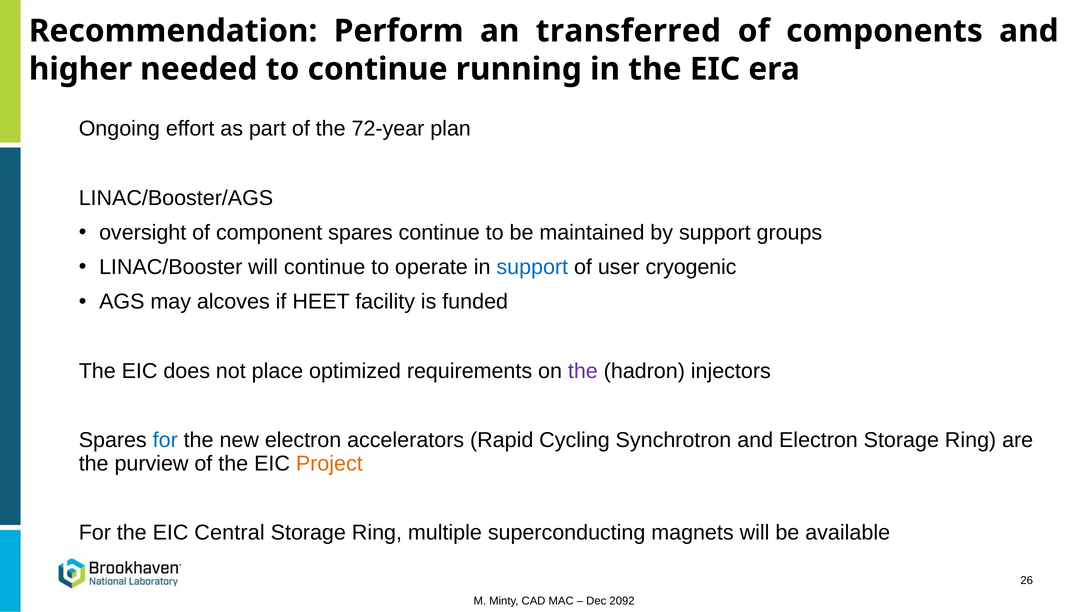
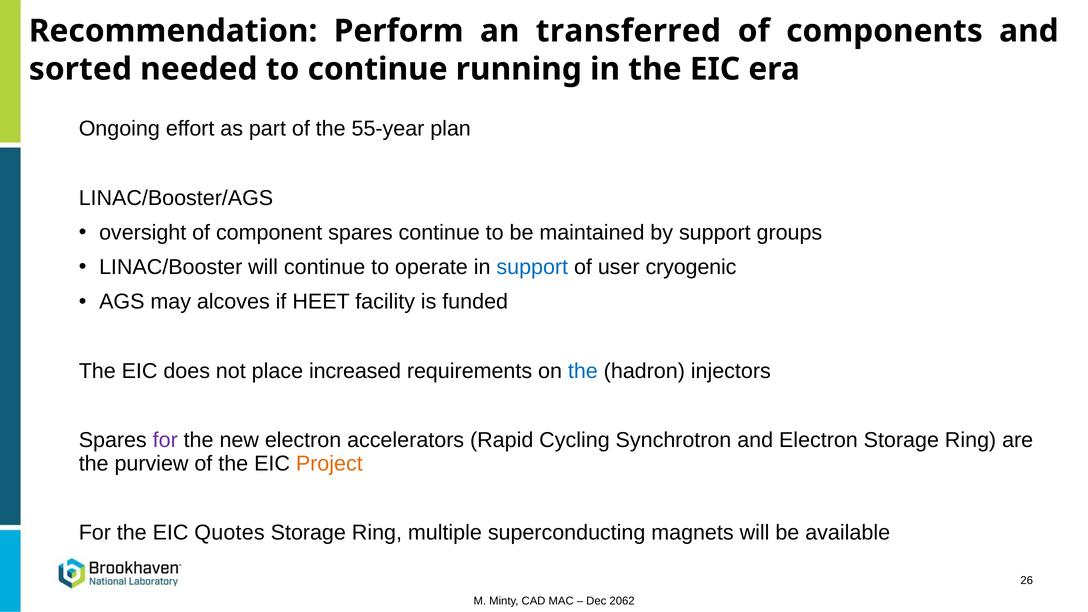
higher: higher -> sorted
72-year: 72-year -> 55-year
optimized: optimized -> increased
the at (583, 371) colour: purple -> blue
for at (165, 440) colour: blue -> purple
Central: Central -> Quotes
2092: 2092 -> 2062
